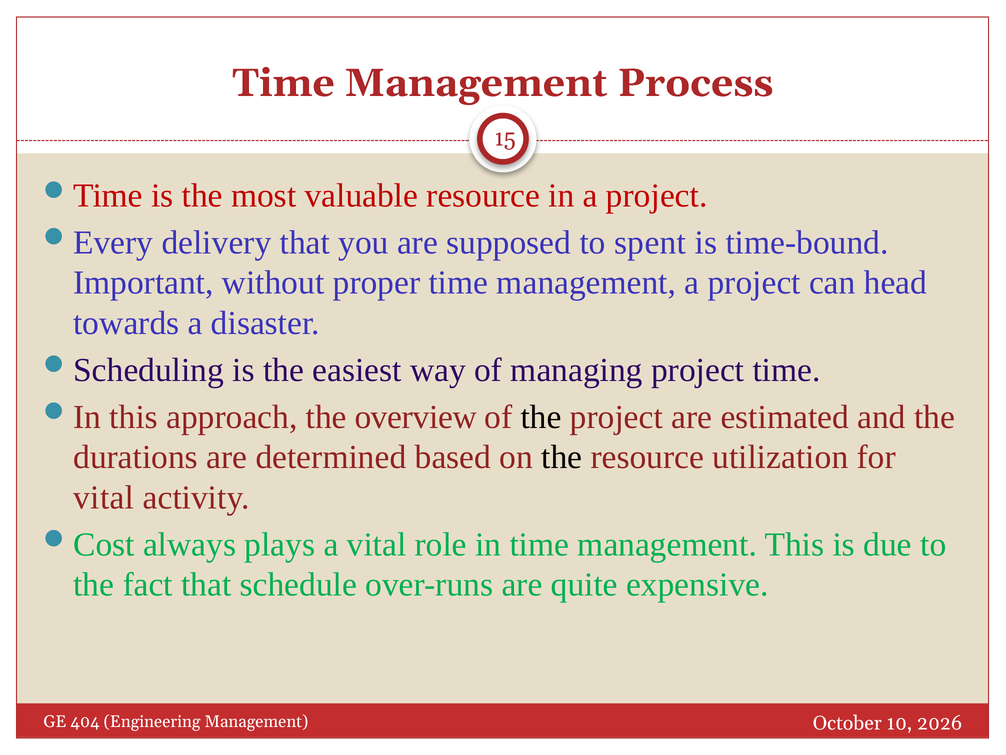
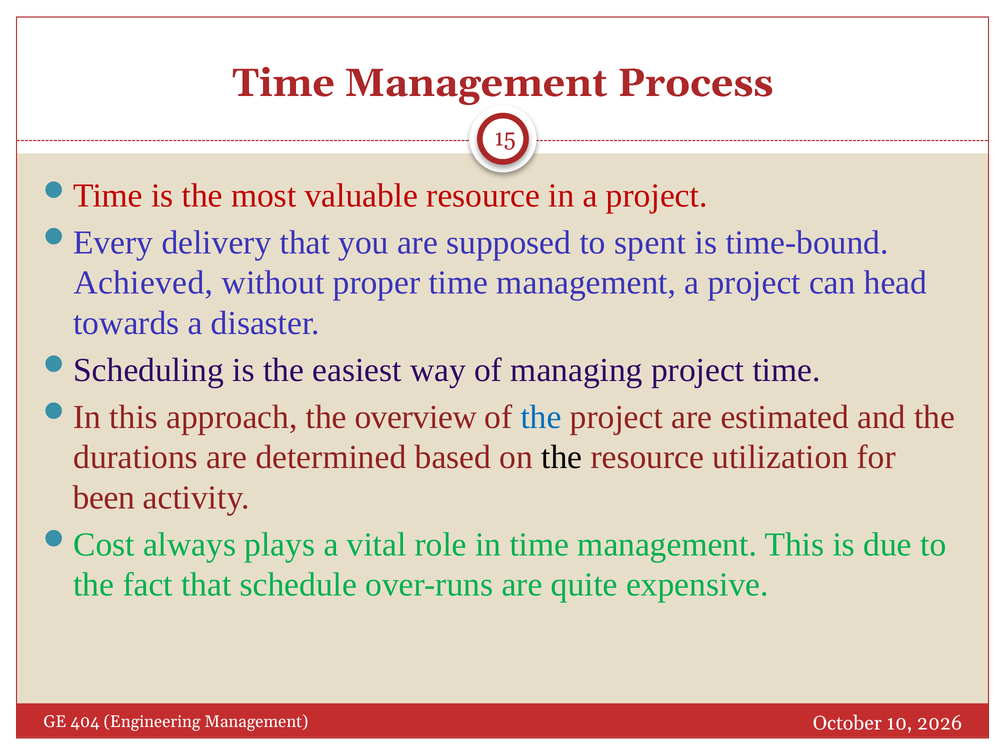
Important: Important -> Achieved
the at (541, 417) colour: black -> blue
vital at (104, 497): vital -> been
